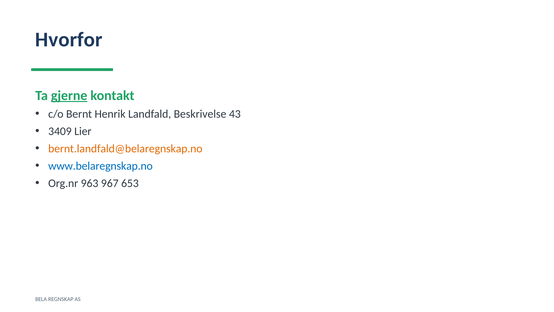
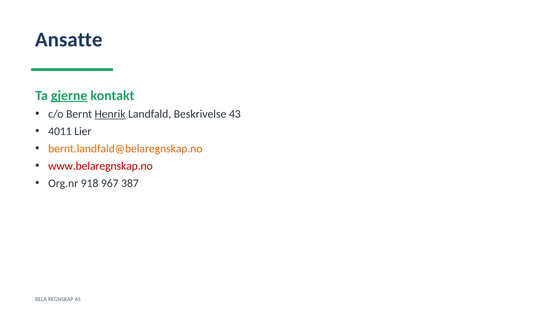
Hvorfor: Hvorfor -> Ansatte
Henrik underline: none -> present
3409: 3409 -> 4011
www.belaregnskap.no colour: blue -> red
963: 963 -> 918
653: 653 -> 387
